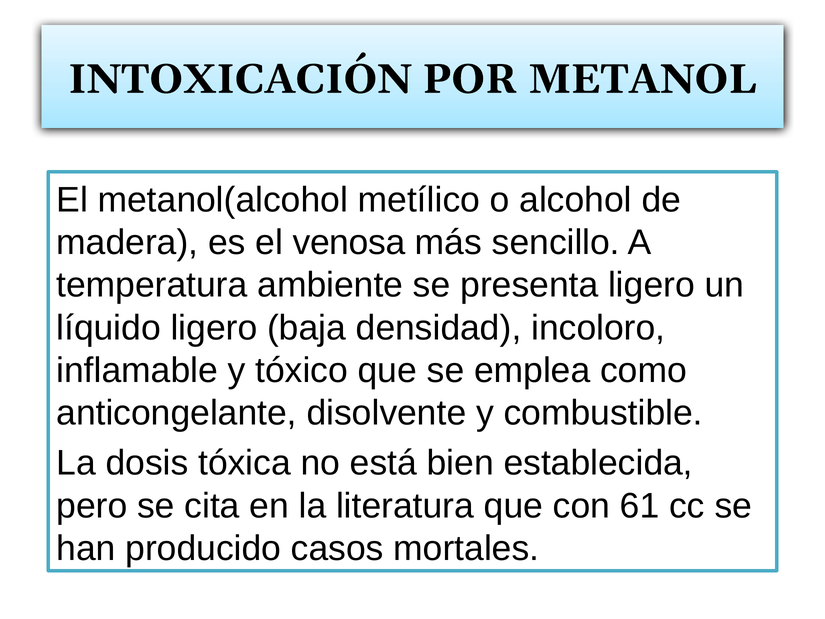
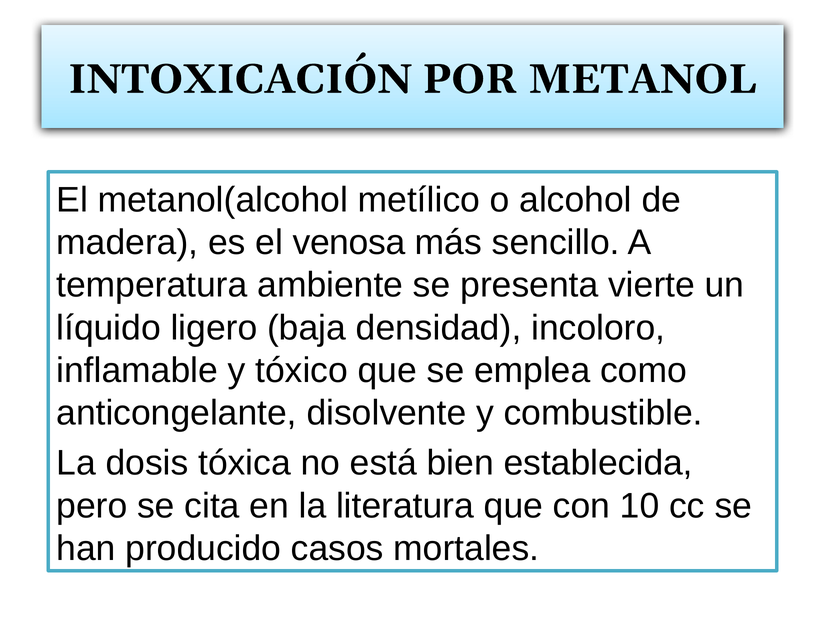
presenta ligero: ligero -> vierte
61: 61 -> 10
